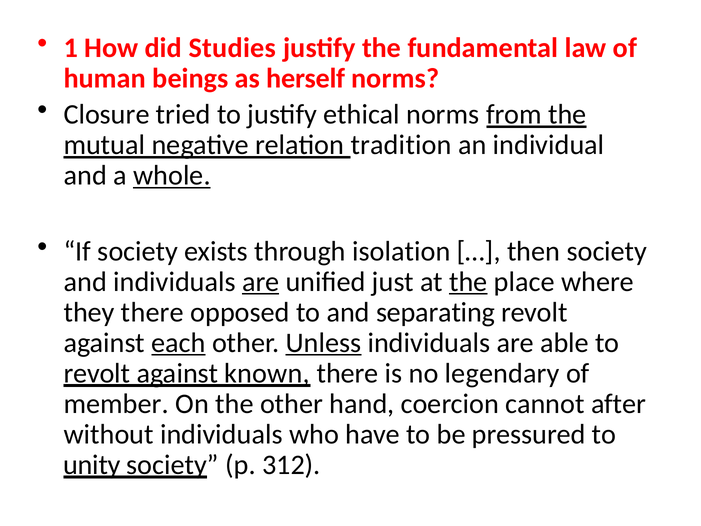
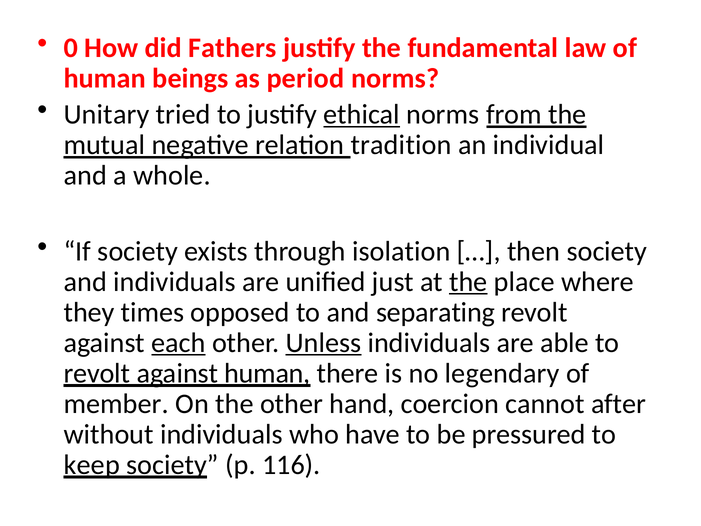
1: 1 -> 0
Studies: Studies -> Fathers
herself: herself -> period
Closure: Closure -> Unitary
ethical underline: none -> present
whole underline: present -> none
are at (261, 282) underline: present -> none
they there: there -> times
against known: known -> human
unity: unity -> keep
312: 312 -> 116
